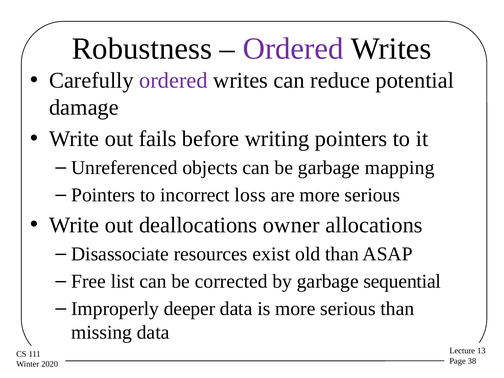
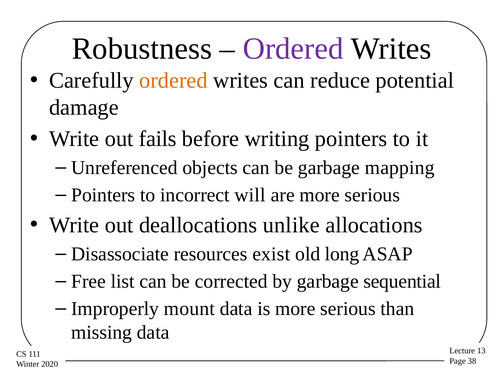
ordered at (173, 81) colour: purple -> orange
loss: loss -> will
owner: owner -> unlike
old than: than -> long
deeper: deeper -> mount
